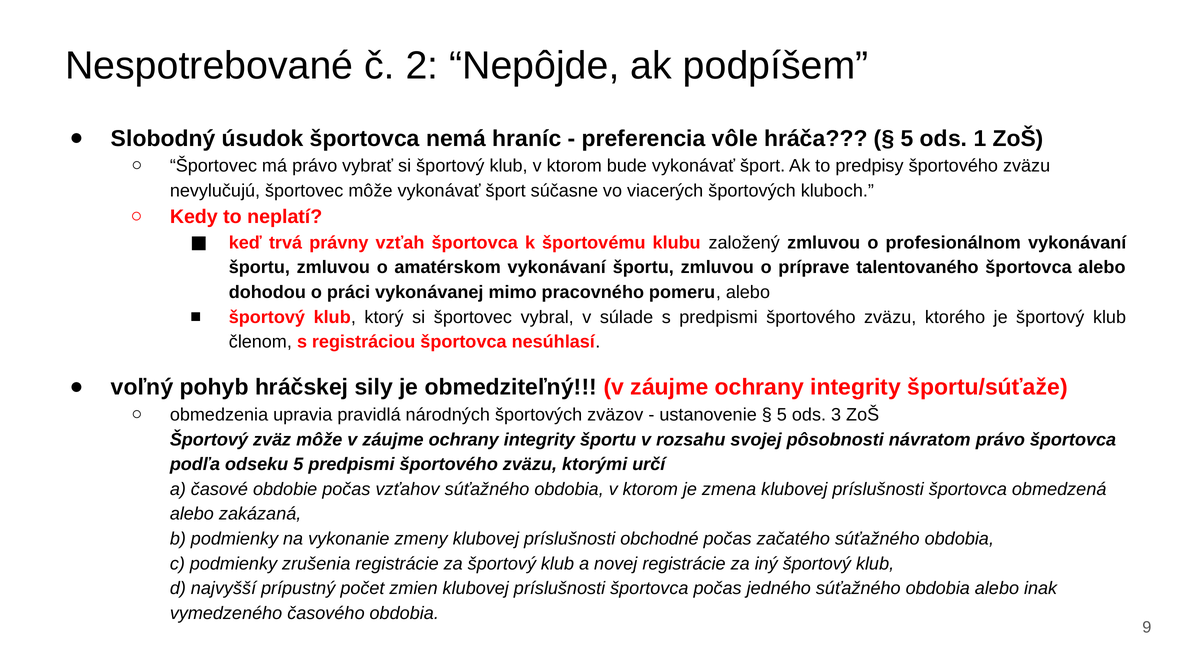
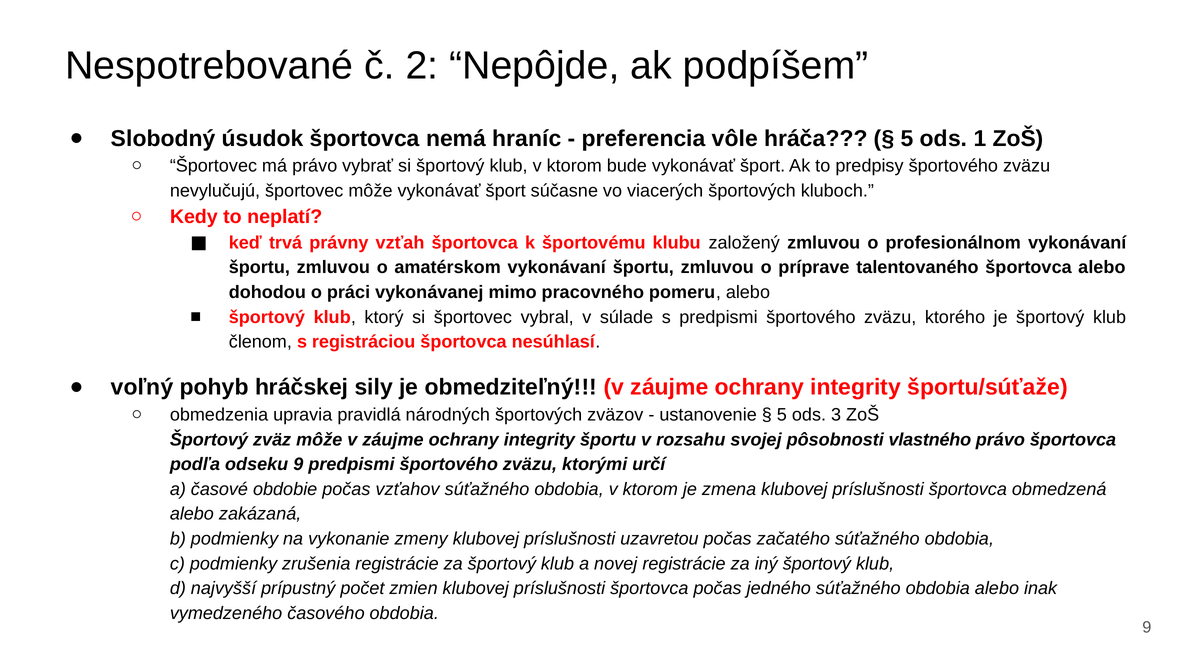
návratom: návratom -> vlastného
odseku 5: 5 -> 9
obchodné: obchodné -> uzavretou
